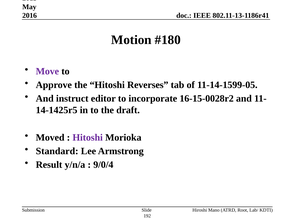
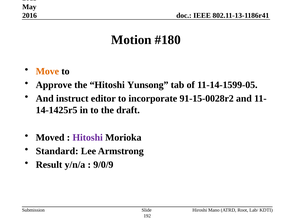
Move colour: purple -> orange
Reverses: Reverses -> Yunsong
16-15-0028r2: 16-15-0028r2 -> 91-15-0028r2
9/0/4: 9/0/4 -> 9/0/9
